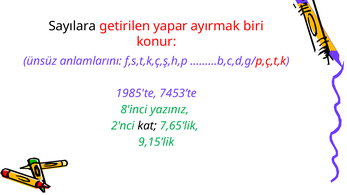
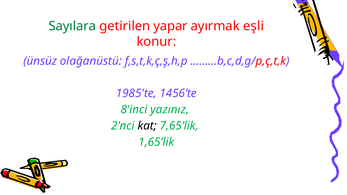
Sayılara colour: black -> green
biri: biri -> eşli
anlamlarını: anlamlarını -> olağanüstü
7453’te: 7453’te -> 1456’te
9,15’lik: 9,15’lik -> 1,65’lik
